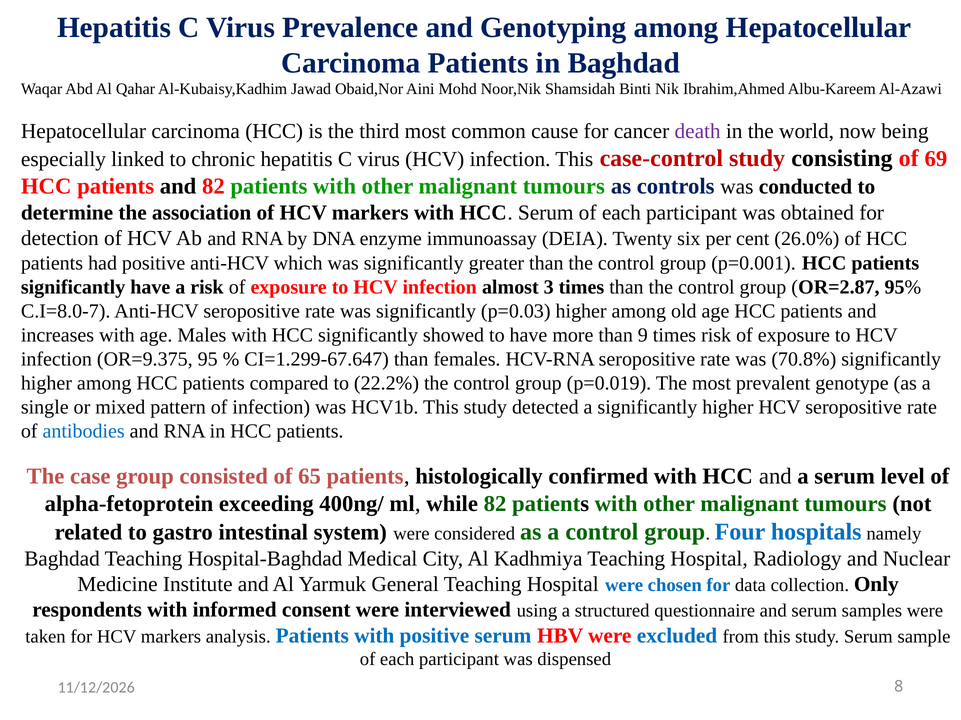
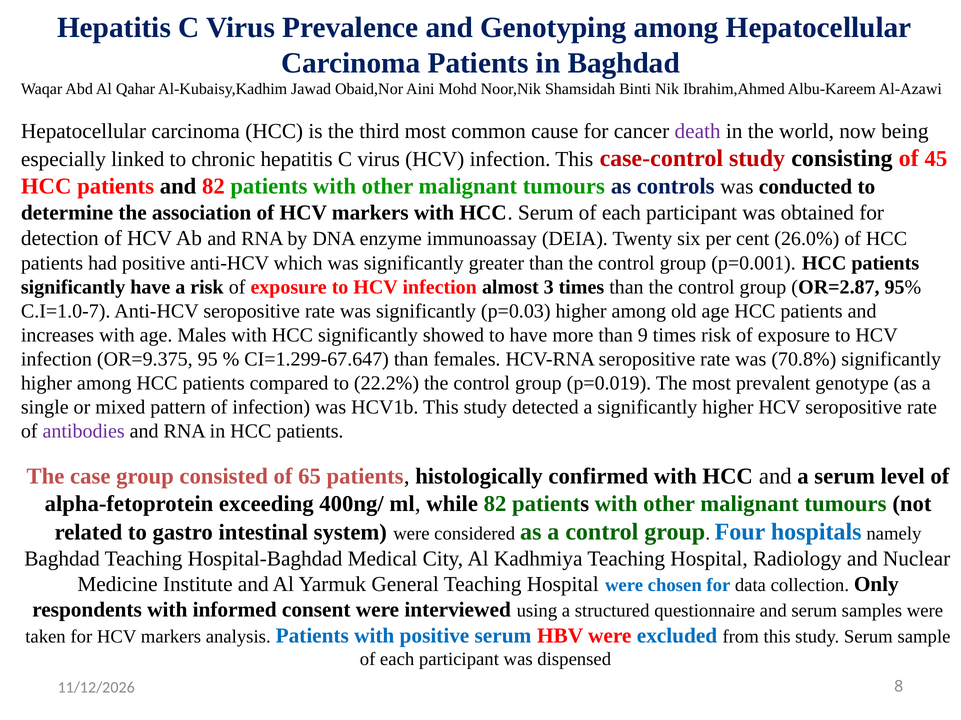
69: 69 -> 45
C.I=8.0-7: C.I=8.0-7 -> C.I=1.0-7
antibodies colour: blue -> purple
